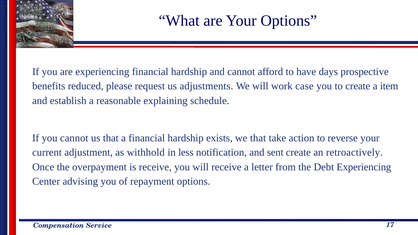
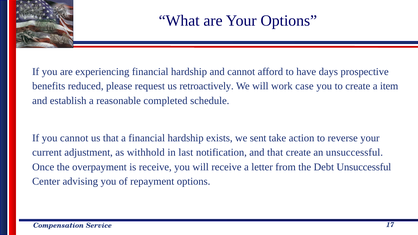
adjustments: adjustments -> retroactively
explaining: explaining -> completed
we that: that -> sent
less: less -> last
and sent: sent -> that
an retroactively: retroactively -> unsuccessful
Debt Experiencing: Experiencing -> Unsuccessful
